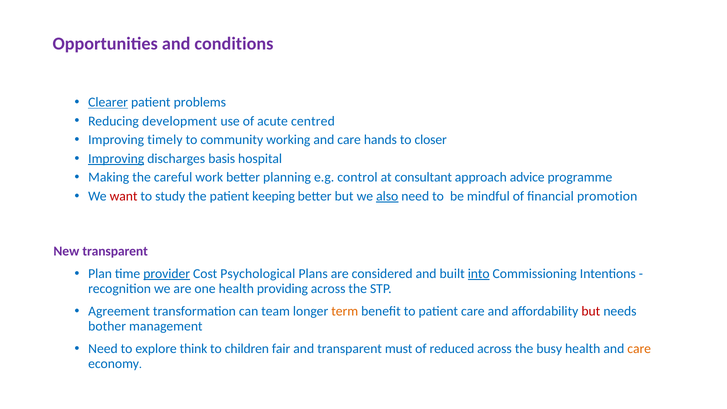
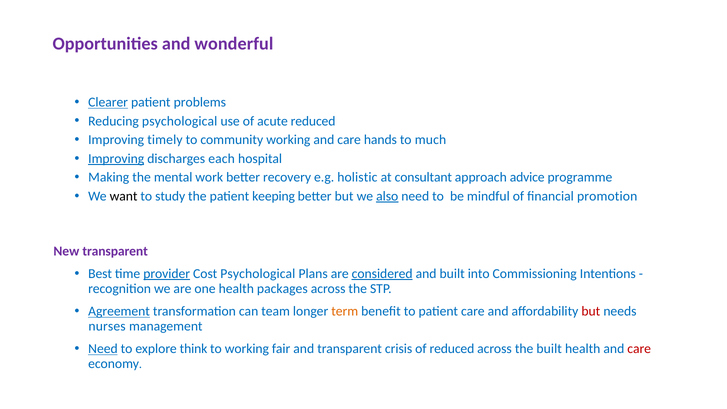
conditions: conditions -> wonderful
Reducing development: development -> psychological
acute centred: centred -> reduced
closer: closer -> much
basis: basis -> each
careful: careful -> mental
planning: planning -> recovery
control: control -> holistic
want colour: red -> black
Plan: Plan -> Best
considered underline: none -> present
into underline: present -> none
providing: providing -> packages
Agreement underline: none -> present
bother: bother -> nurses
Need at (103, 349) underline: none -> present
to children: children -> working
must: must -> crisis
the busy: busy -> built
care at (639, 349) colour: orange -> red
